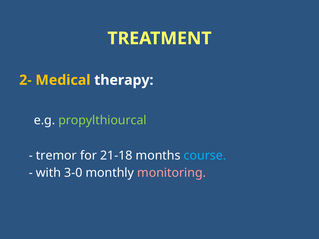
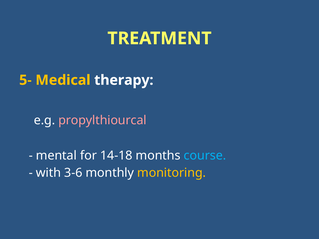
2-: 2- -> 5-
propylthiourcal colour: light green -> pink
tremor: tremor -> mental
21-18: 21-18 -> 14-18
3-0: 3-0 -> 3-6
monitoring colour: pink -> yellow
